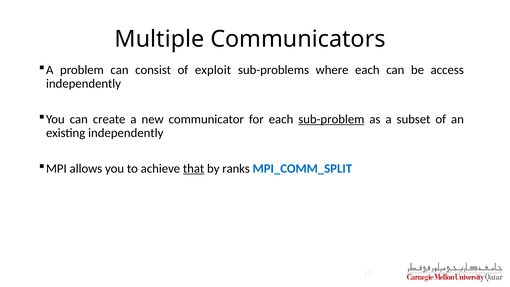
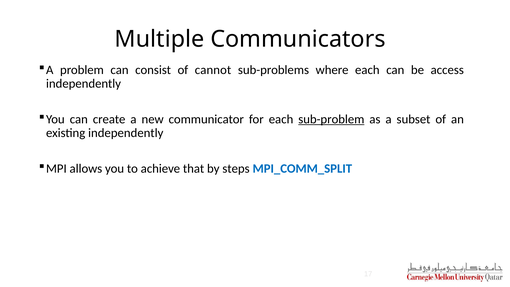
exploit: exploit -> cannot
that underline: present -> none
ranks: ranks -> steps
